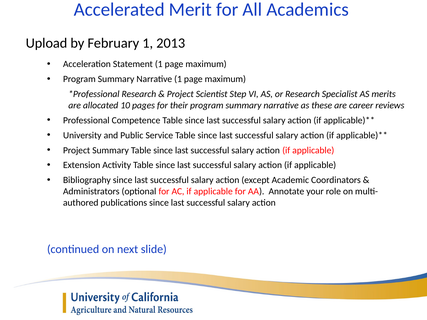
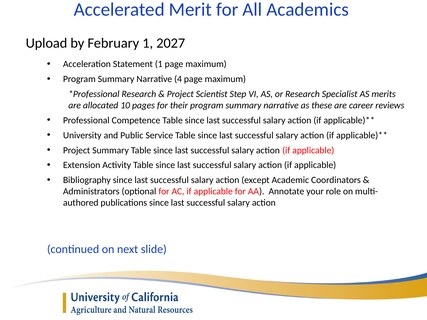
2013: 2013 -> 2027
Narrative 1: 1 -> 4
